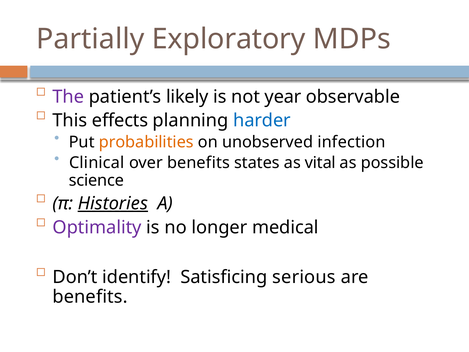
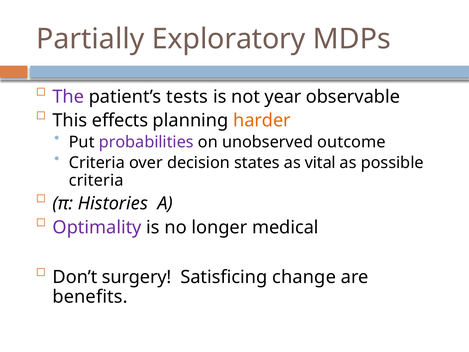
likely: likely -> tests
harder colour: blue -> orange
probabilities colour: orange -> purple
infection: infection -> outcome
Clinical at (97, 163): Clinical -> Criteria
over benefits: benefits -> decision
science at (96, 180): science -> criteria
Histories underline: present -> none
identify: identify -> surgery
serious: serious -> change
